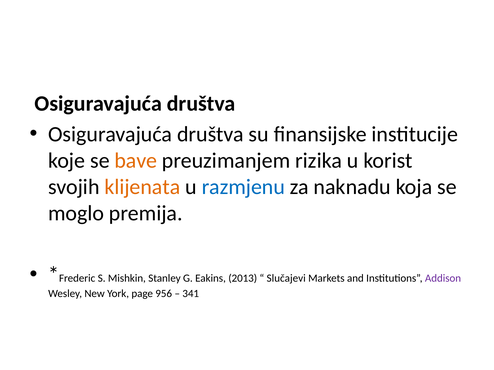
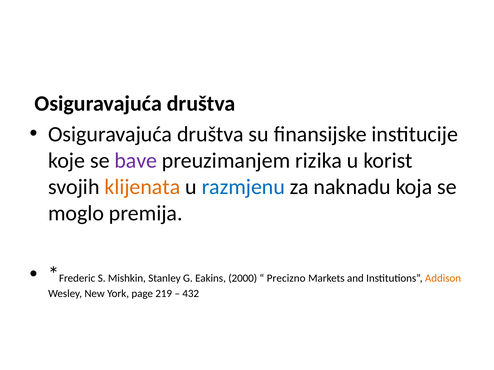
bave colour: orange -> purple
2013: 2013 -> 2000
Slučajevi: Slučajevi -> Precizno
Addison colour: purple -> orange
956: 956 -> 219
341: 341 -> 432
